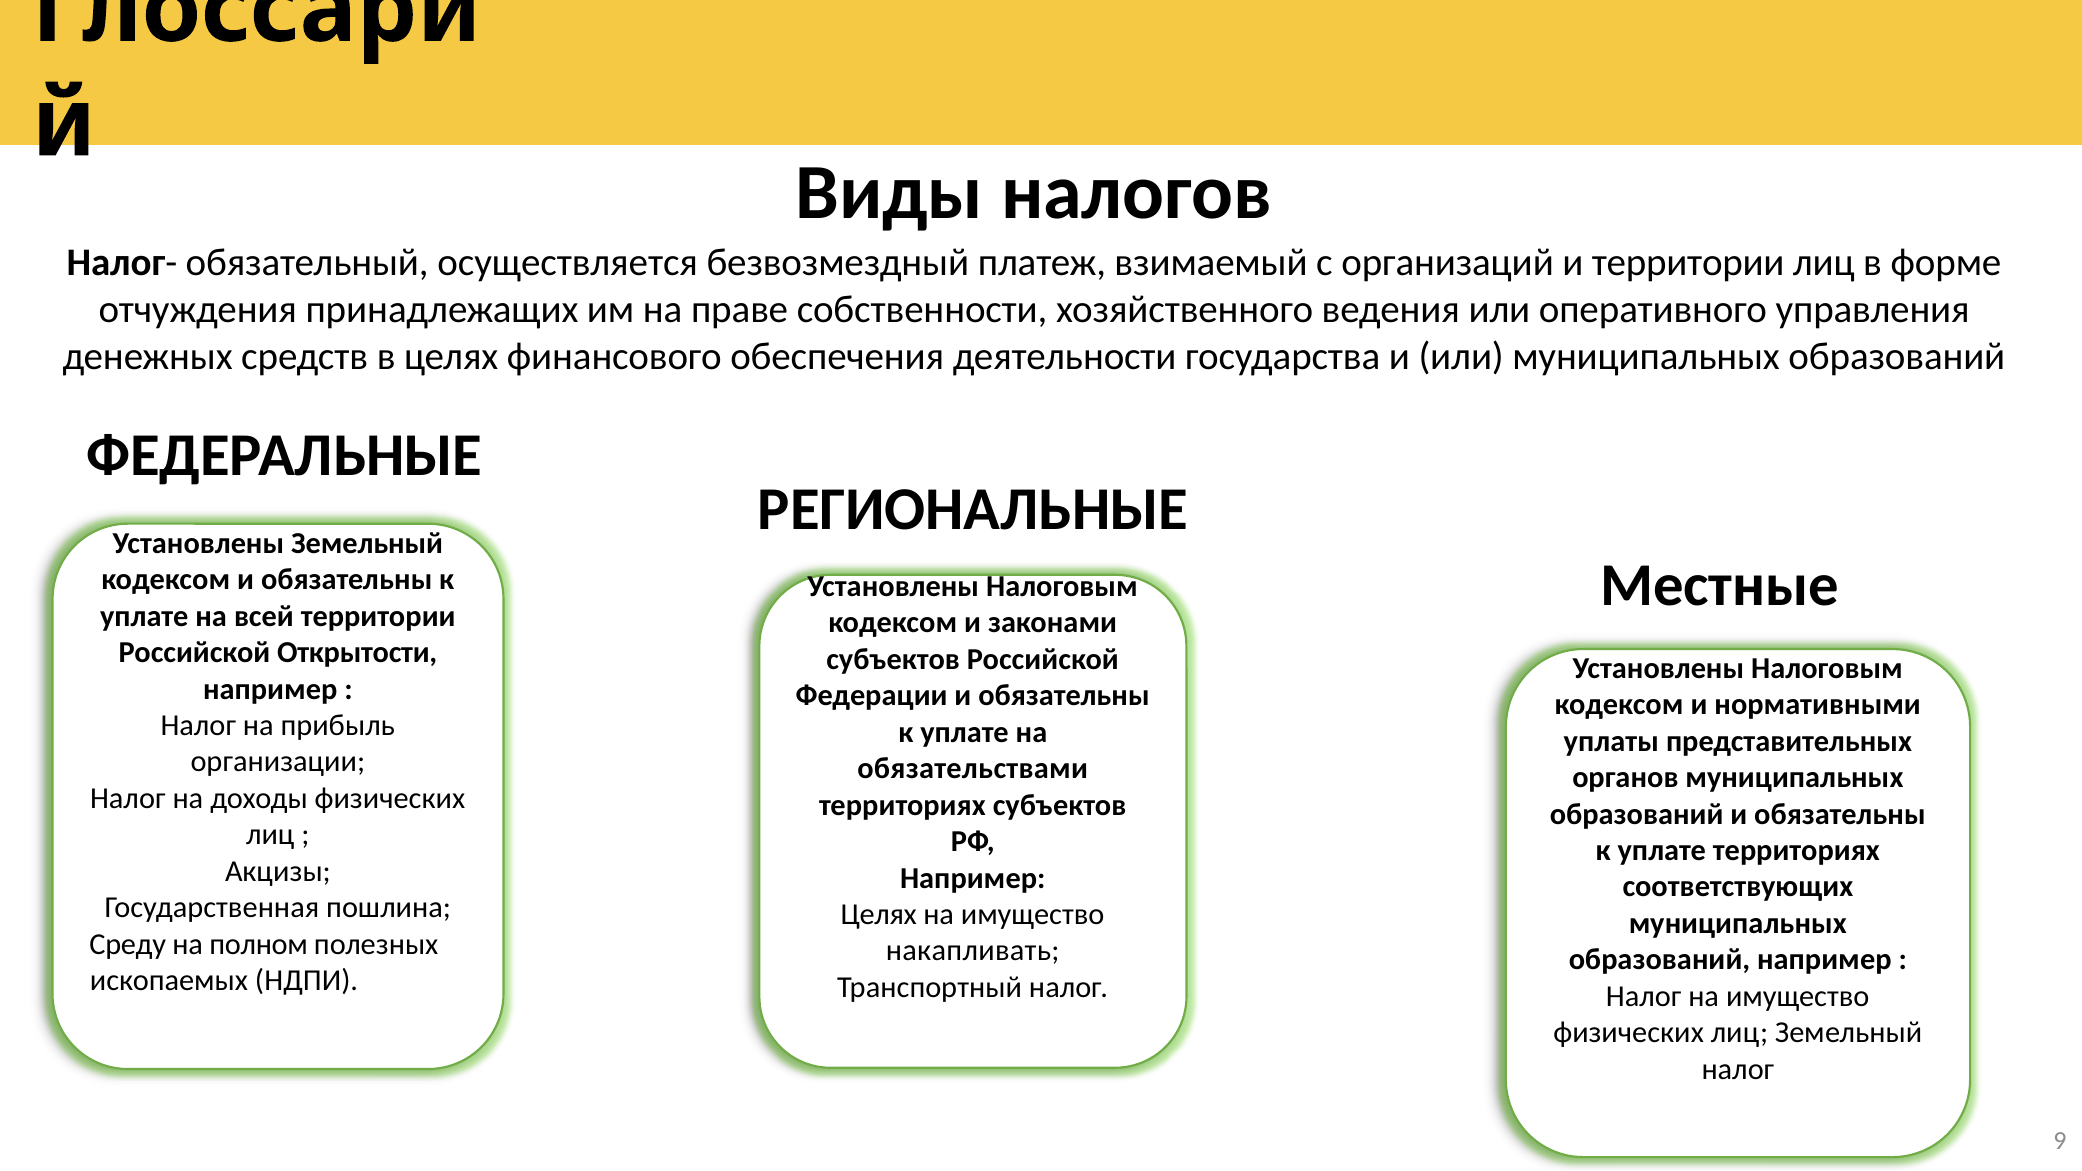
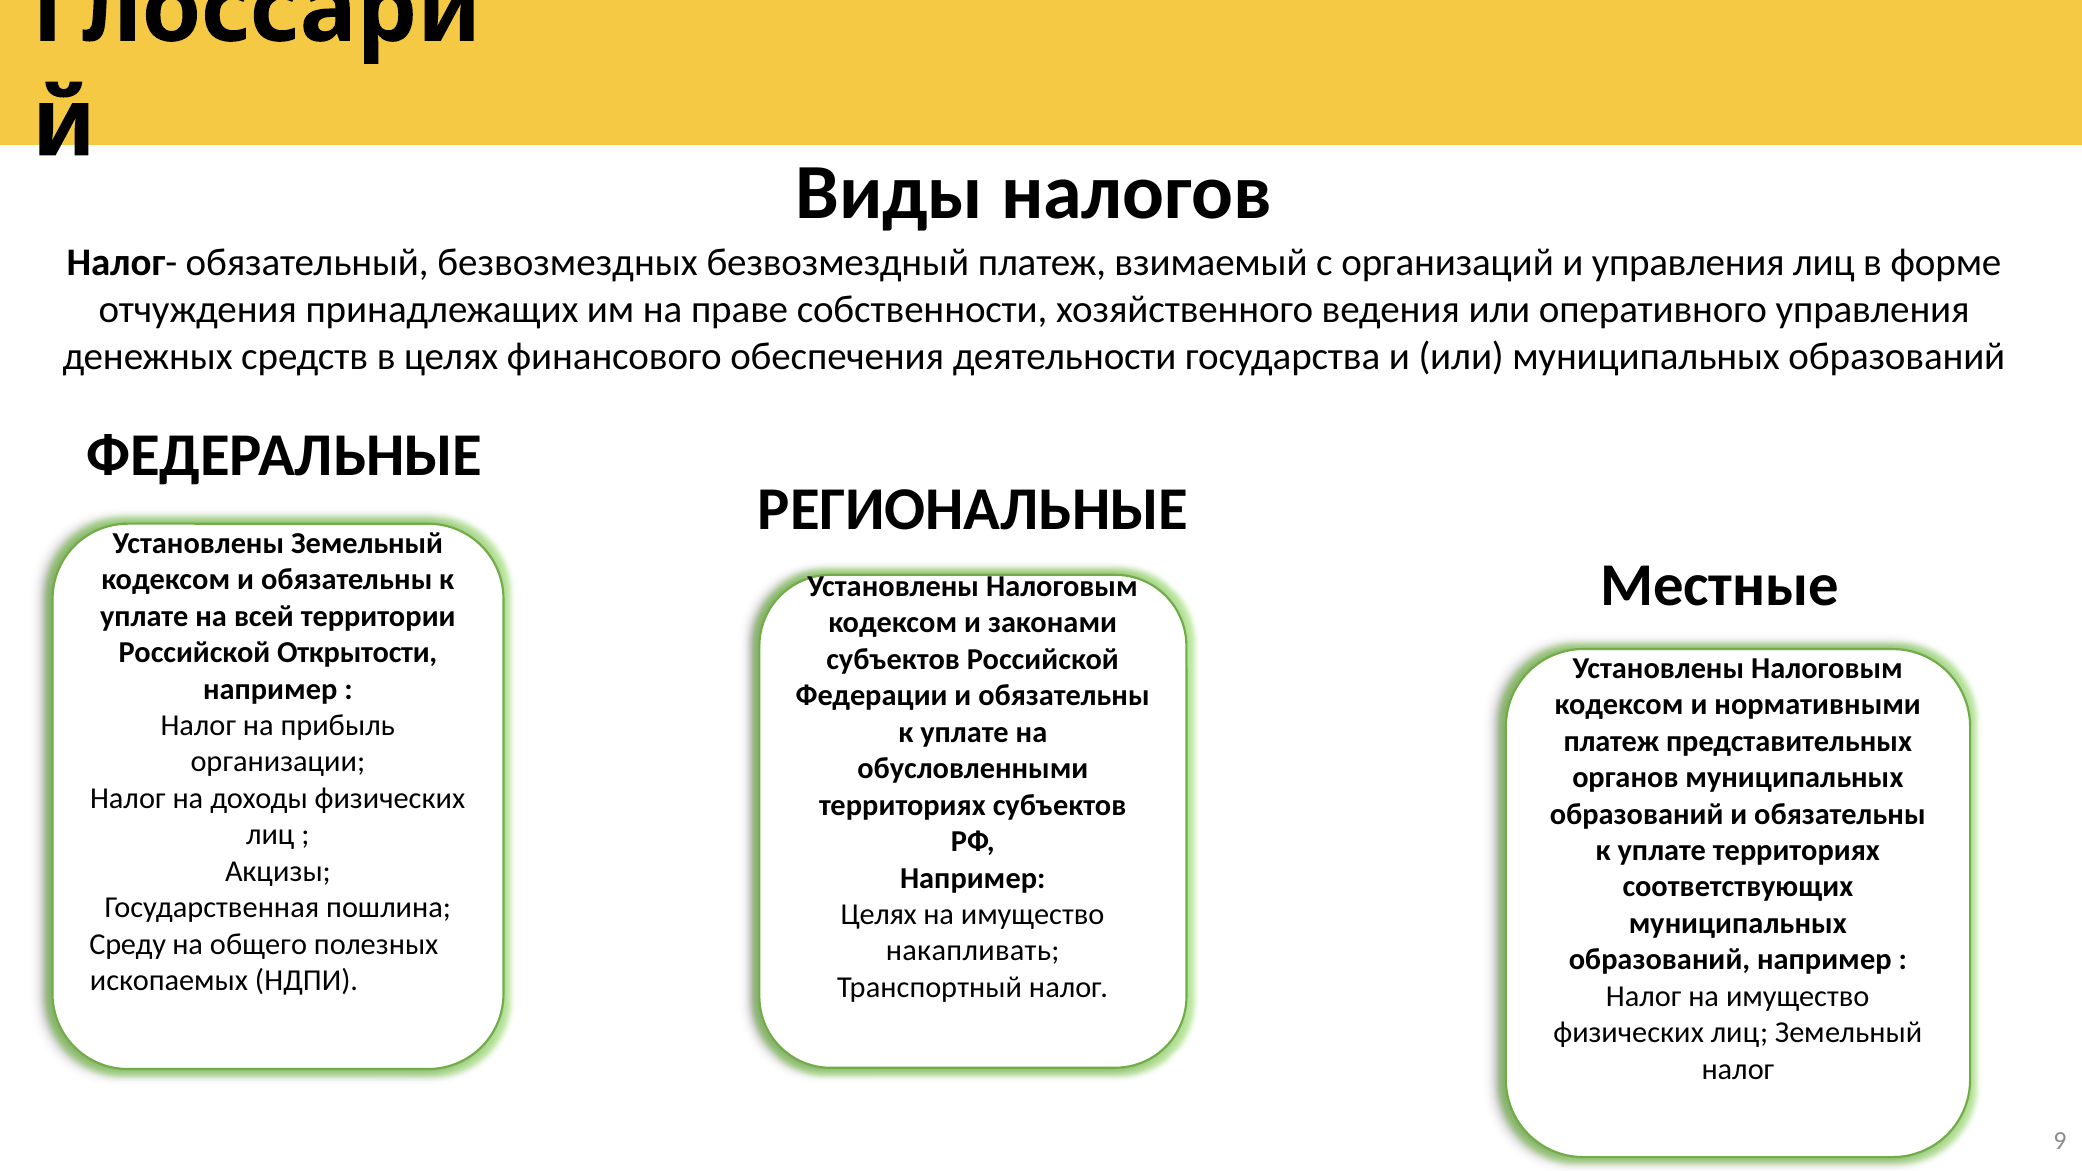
осуществляется: осуществляется -> безвозмездных
и территории: территории -> управления
уплаты at (1611, 741): уплаты -> платеж
обязательствами: обязательствами -> обусловленными
полном: полном -> общего
